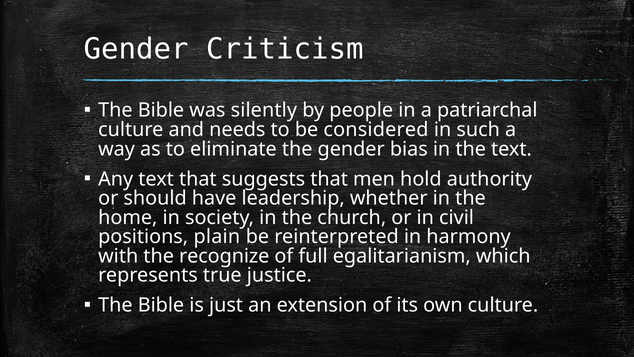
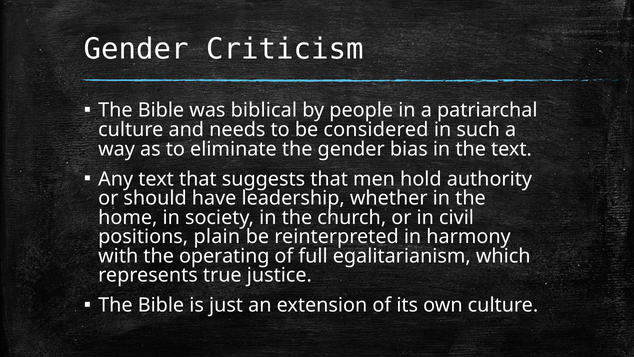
silently: silently -> biblical
recognize: recognize -> operating
